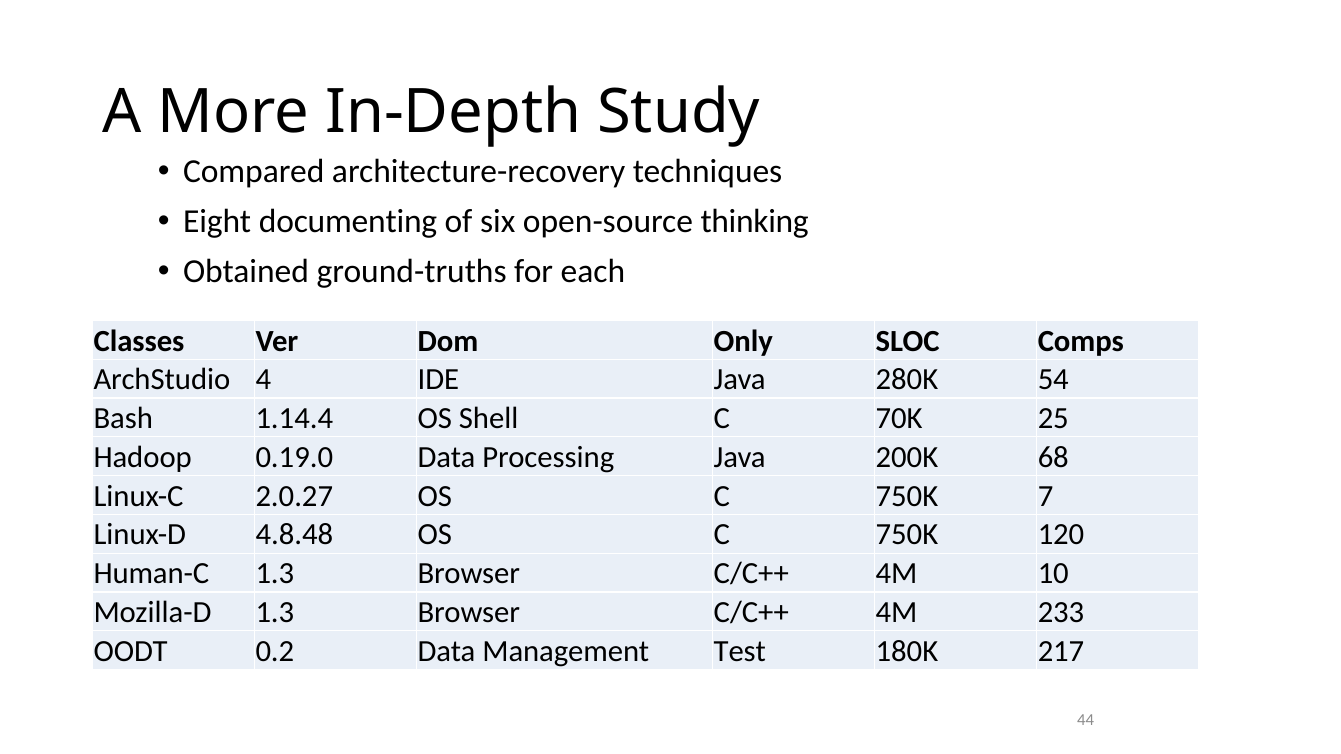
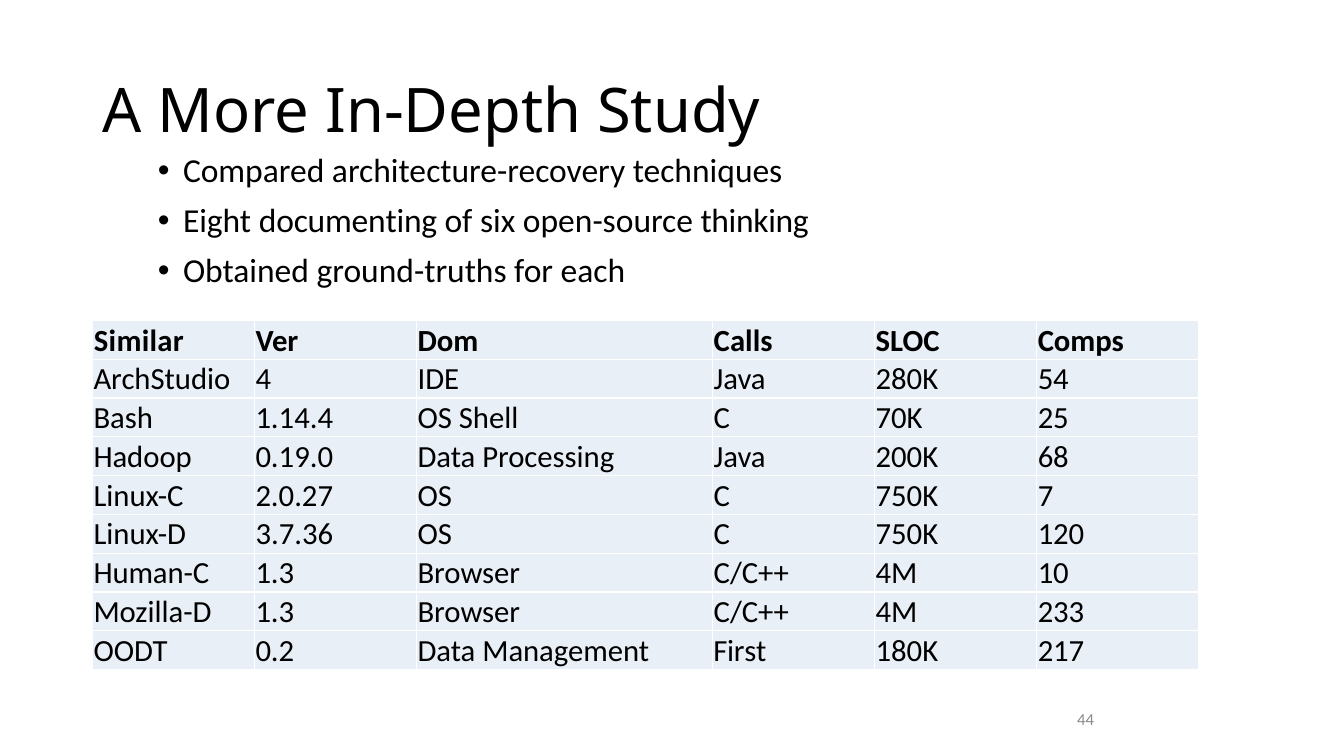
Classes: Classes -> Similar
Only: Only -> Calls
4.8.48: 4.8.48 -> 3.7.36
Test: Test -> First
